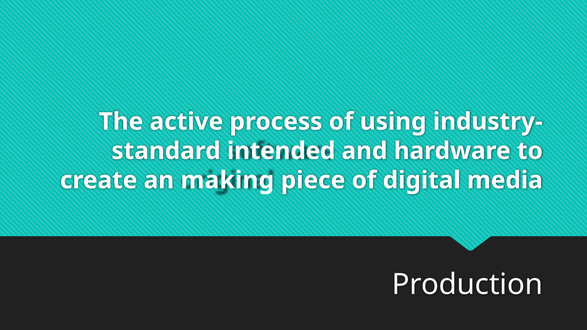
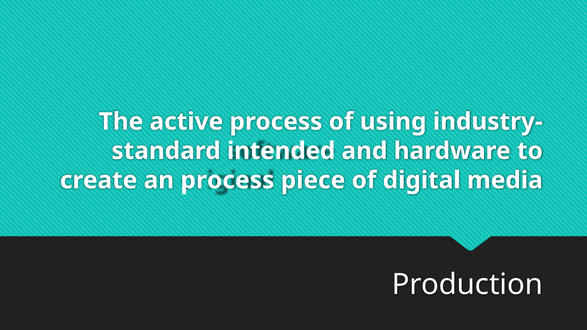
an making: making -> process
